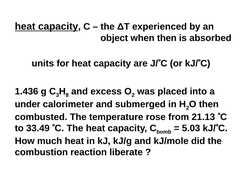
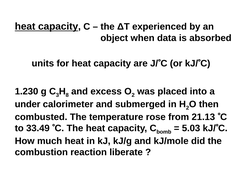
when then: then -> data
1.436: 1.436 -> 1.230
